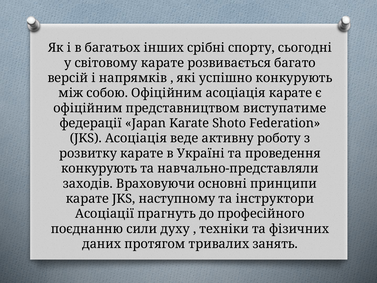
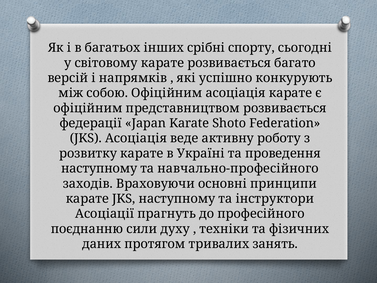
представництвом виступатиме: виступатиме -> розвивається
конкурують at (99, 168): конкурують -> наступному
навчально-представляли: навчально-представляли -> навчально-професійного
